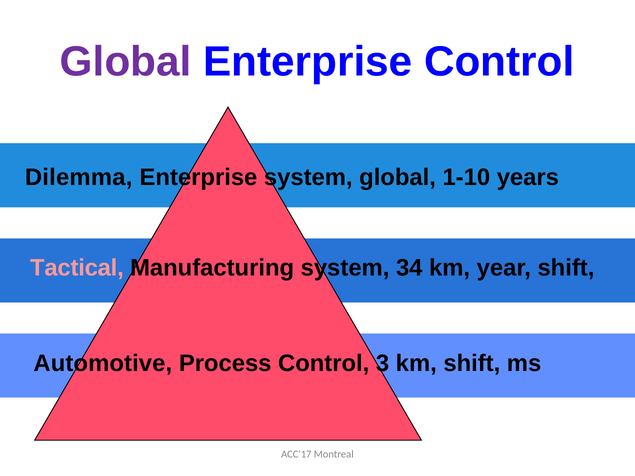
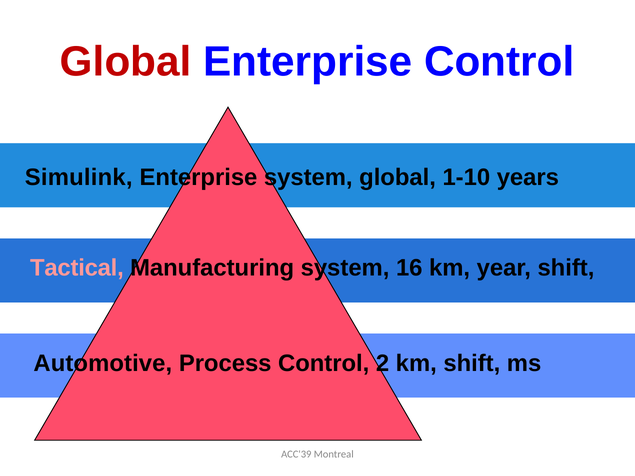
Global at (126, 62) colour: purple -> red
Dilemma: Dilemma -> Simulink
34: 34 -> 16
3: 3 -> 2
ACC'17: ACC'17 -> ACC'39
